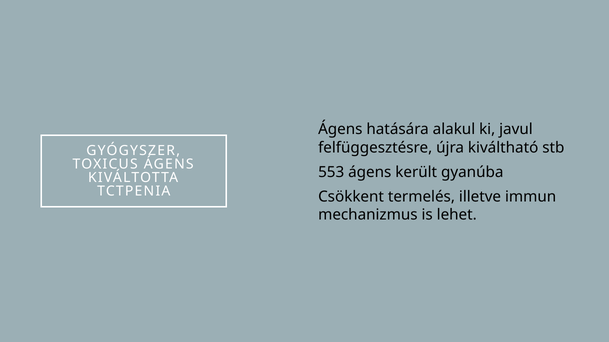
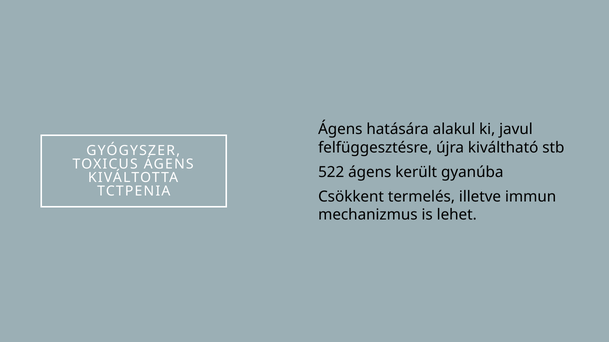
553: 553 -> 522
